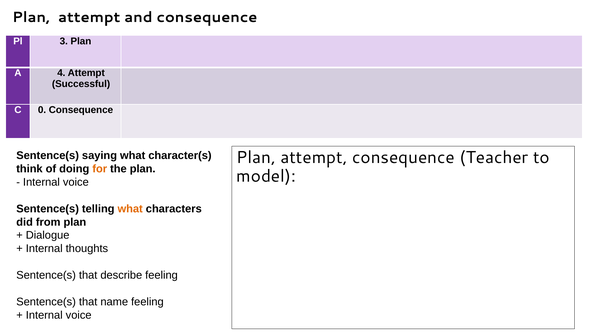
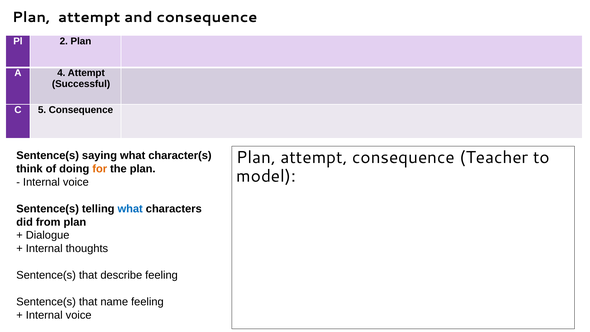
3: 3 -> 2
0: 0 -> 5
what at (130, 209) colour: orange -> blue
